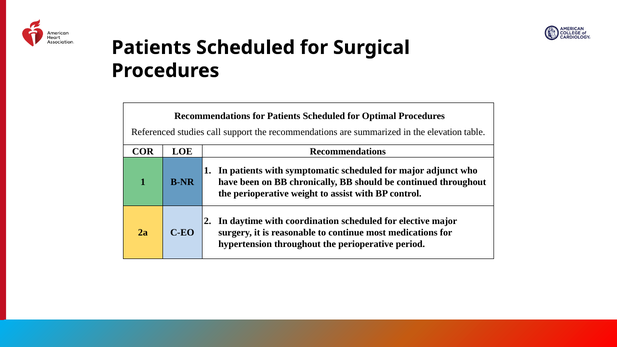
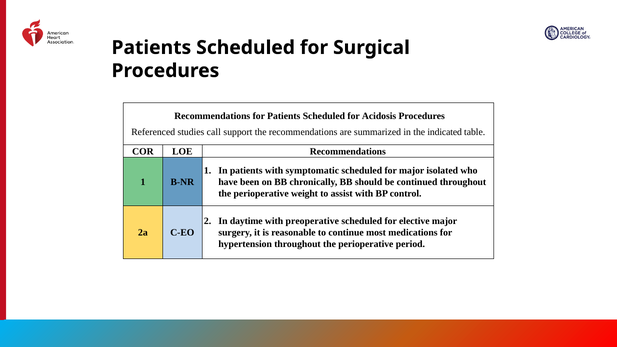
Optimal: Optimal -> Acidosis
elevation: elevation -> indicated
adjunct: adjunct -> isolated
coordination: coordination -> preoperative
